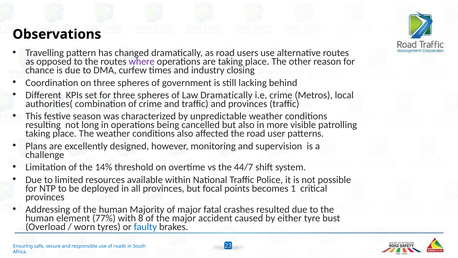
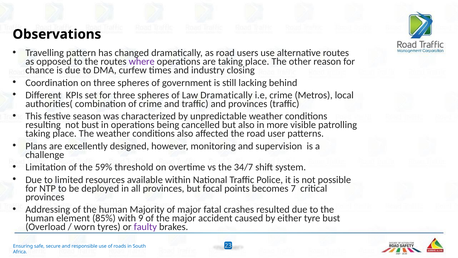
not long: long -> bust
14%: 14% -> 59%
44/7: 44/7 -> 34/7
1: 1 -> 7
77%: 77% -> 85%
8: 8 -> 9
faulty colour: blue -> purple
